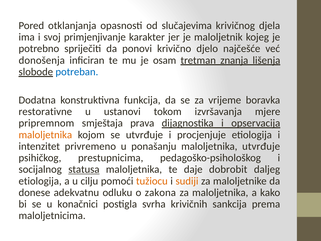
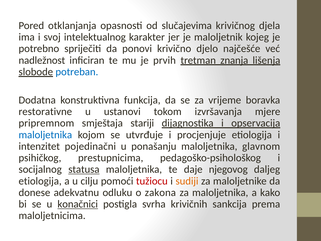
primjenjivanje: primjenjivanje -> intelektualnog
donošenja: donošenja -> nadležnost
osam: osam -> prvih
prava: prava -> stariji
maloljetnika at (45, 135) colour: orange -> blue
privremeno: privremeno -> pojedinačni
maloljetnika utvrđuje: utvrđuje -> glavnom
dobrobit: dobrobit -> njegovog
tužiocu colour: orange -> red
konačnici underline: none -> present
